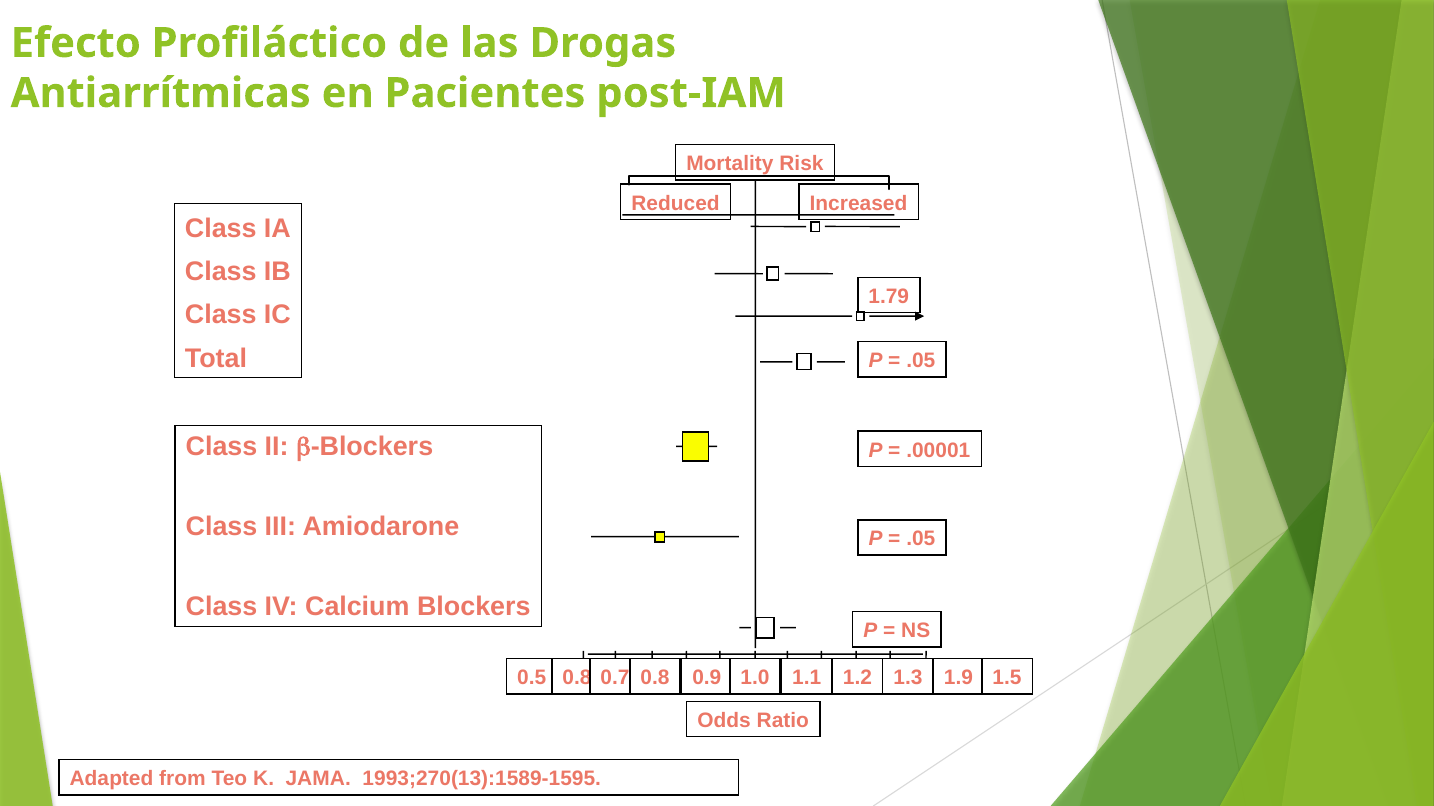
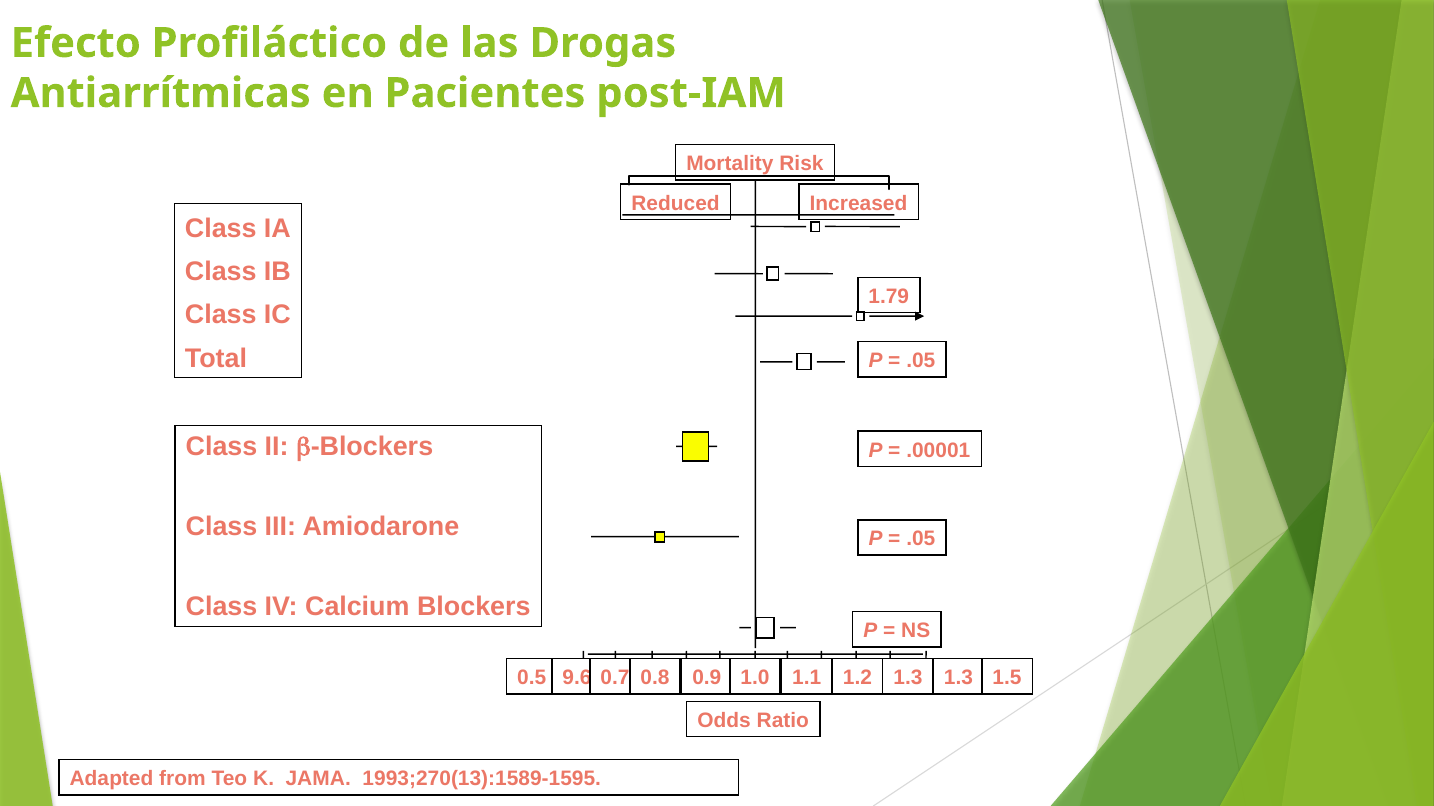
0.5 0.8: 0.8 -> 9.6
1.3 1.9: 1.9 -> 1.3
